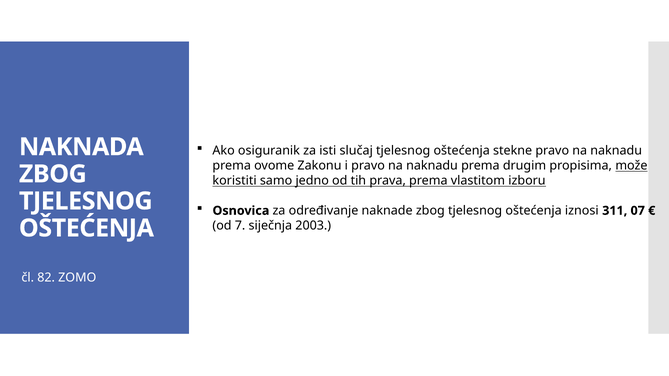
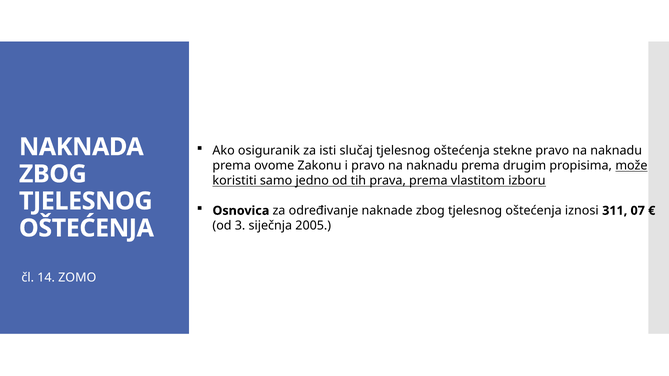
7: 7 -> 3
2003: 2003 -> 2005
82: 82 -> 14
